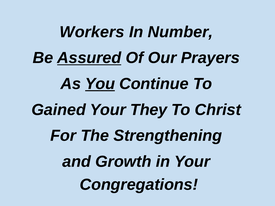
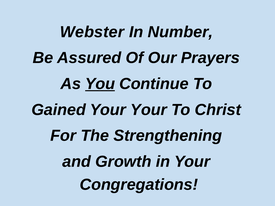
Workers: Workers -> Webster
Assured underline: present -> none
Your They: They -> Your
